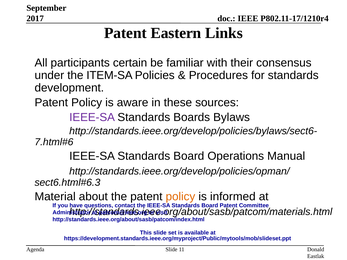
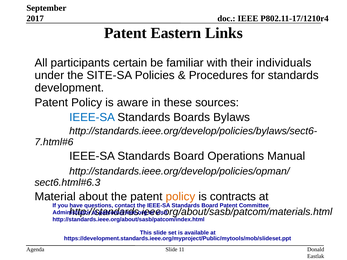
consensus: consensus -> individuals
ITEM-SA: ITEM-SA -> SITE-SA
IEEE-SA at (92, 117) colour: purple -> blue
informed: informed -> contracts
